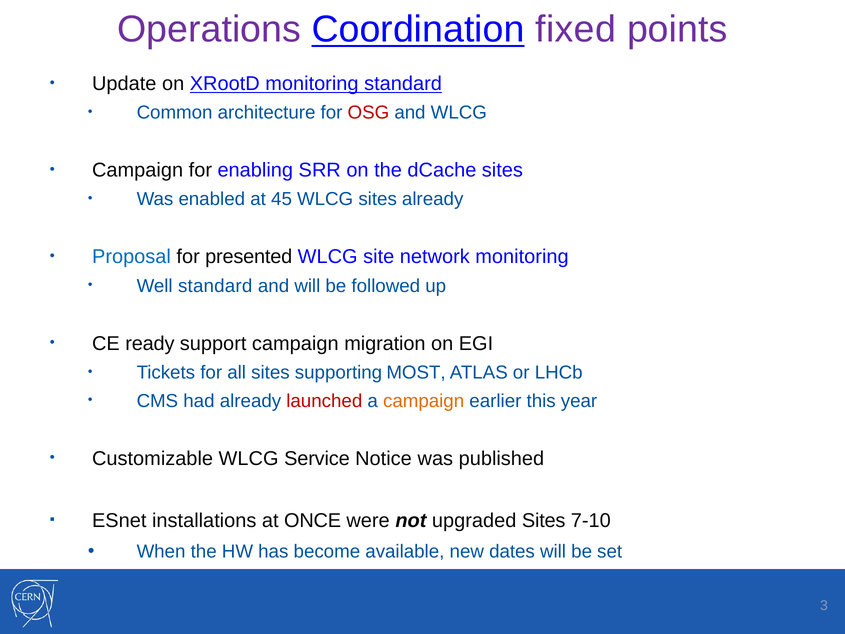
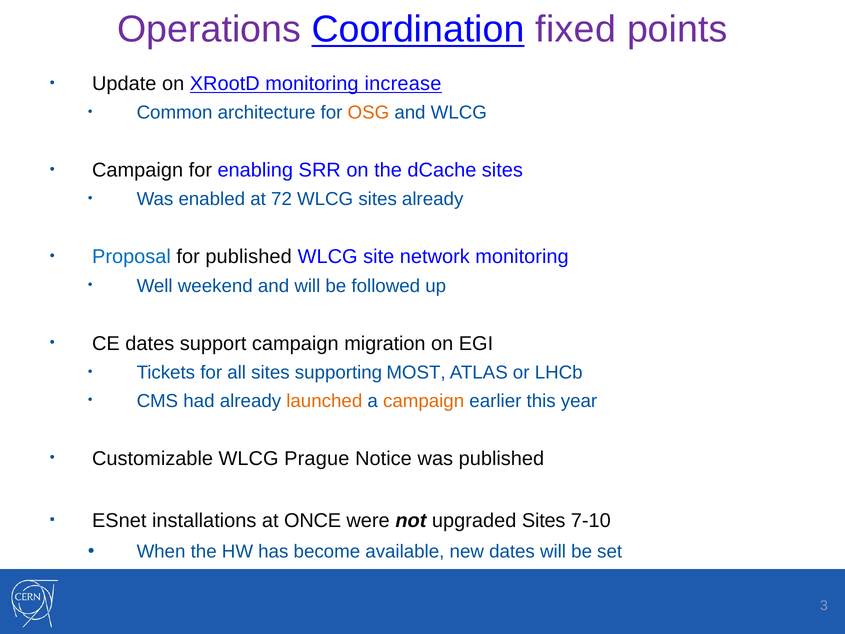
monitoring standard: standard -> increase
OSG colour: red -> orange
45: 45 -> 72
for presented: presented -> published
Well standard: standard -> weekend
CE ready: ready -> dates
launched colour: red -> orange
Service: Service -> Prague
